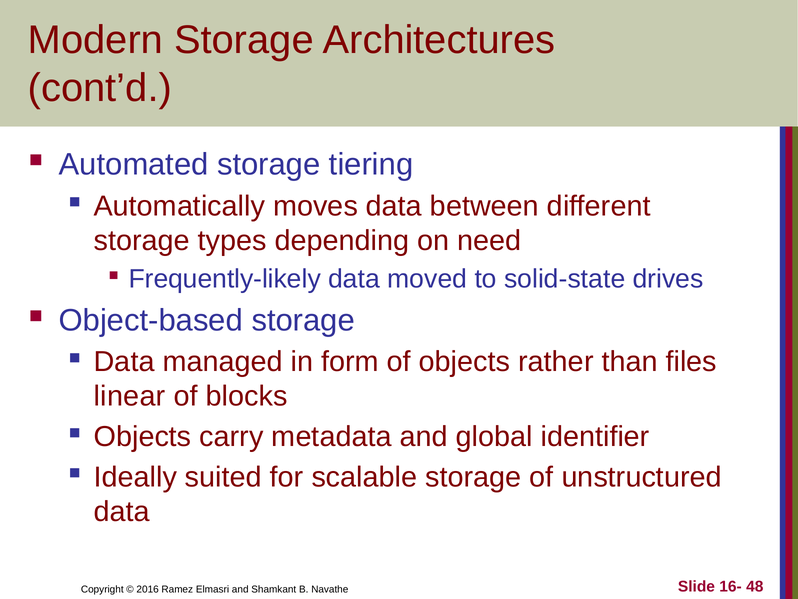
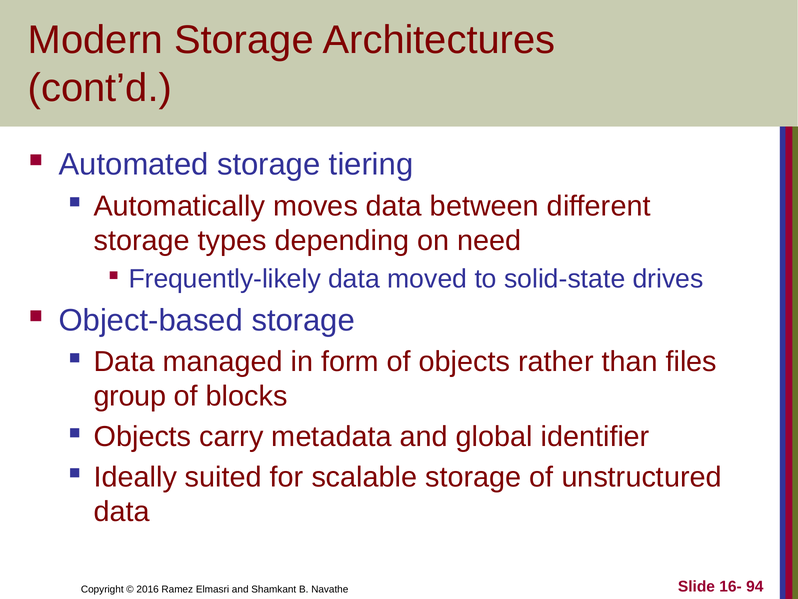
linear: linear -> group
48: 48 -> 94
